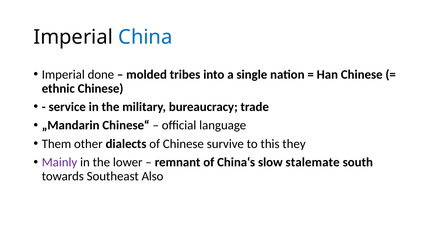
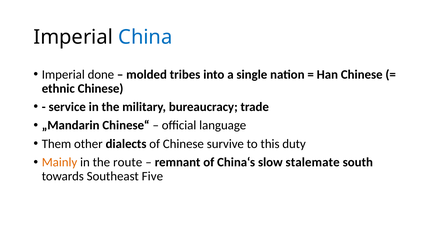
they: they -> duty
Mainly colour: purple -> orange
lower: lower -> route
Also: Also -> Five
